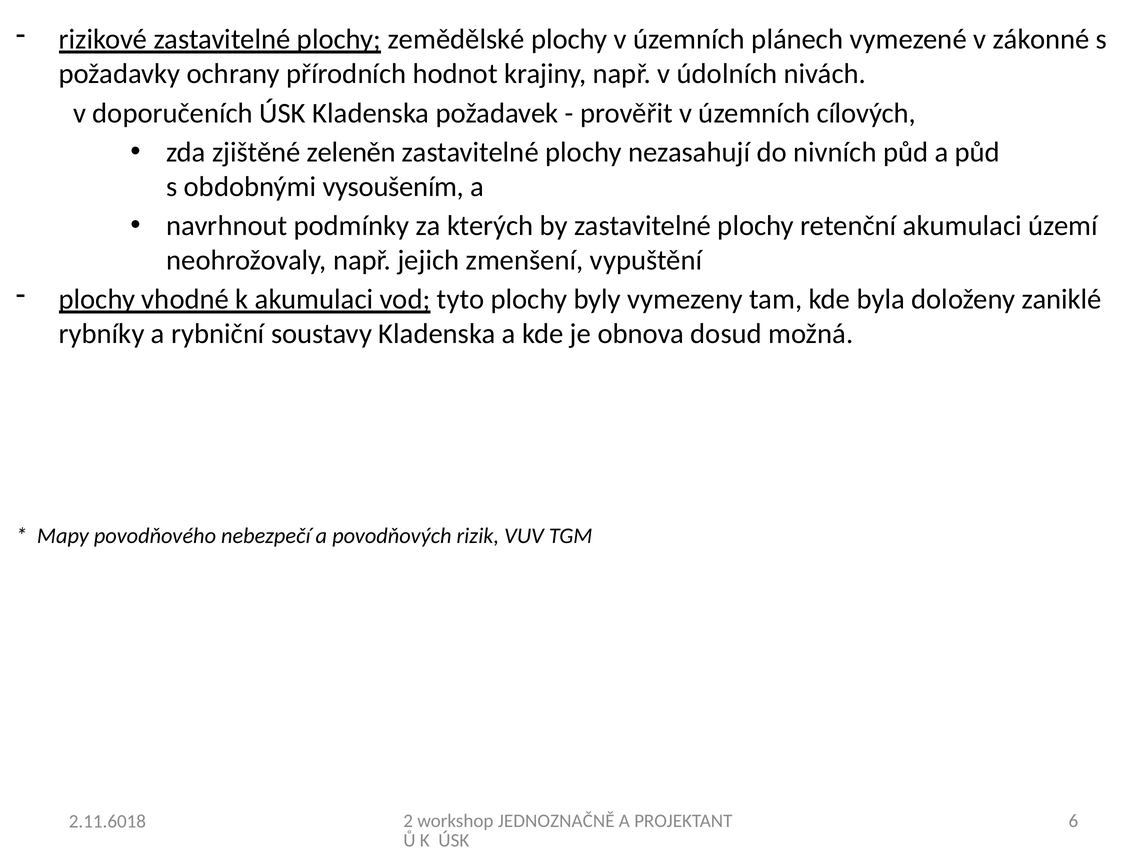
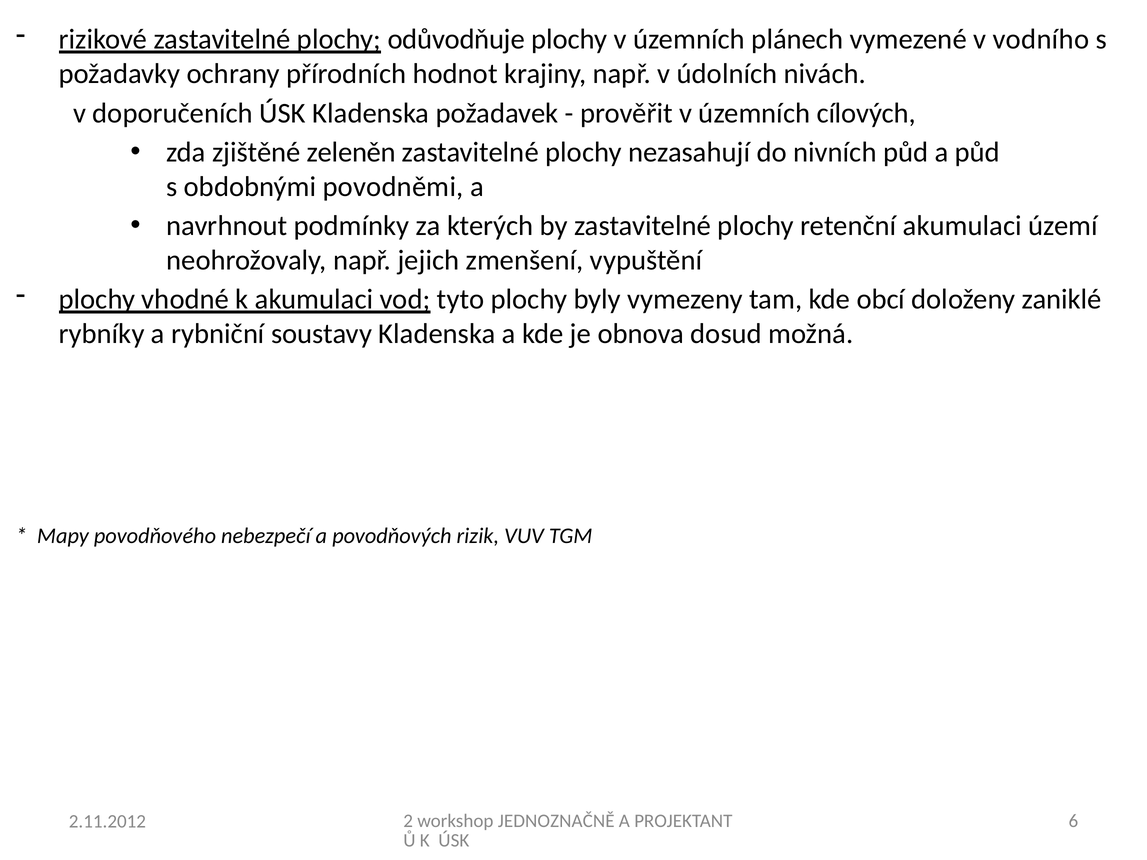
zemědělské: zemědělské -> odůvodňuje
zákonné: zákonné -> vodního
vysoušením: vysoušením -> povodněmi
byla: byla -> obcí
2.11.6018: 2.11.6018 -> 2.11.2012
